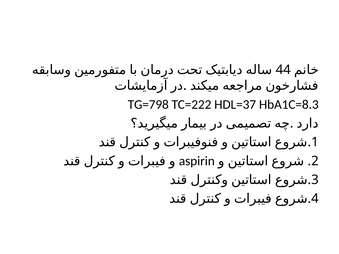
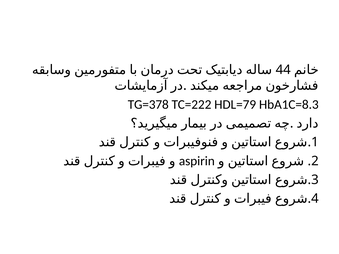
TG=798: TG=798 -> TG=378
HDL=37: HDL=37 -> HDL=79
